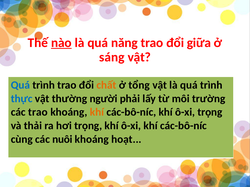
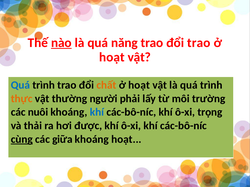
đổi giữa: giữa -> trao
sáng at (112, 57): sáng -> hoạt
tổng at (139, 85): tổng -> hoạt
thực colour: blue -> orange
các trao: trao -> nuôi
khí at (97, 112) colour: orange -> blue
hơi trọng: trọng -> được
cùng underline: none -> present
nuôi: nuôi -> giữa
